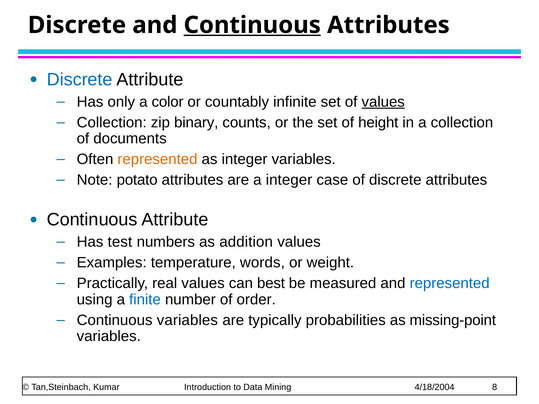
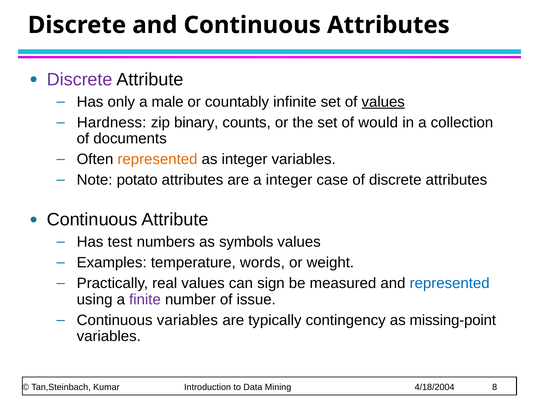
Continuous at (252, 25) underline: present -> none
Discrete at (80, 80) colour: blue -> purple
color: color -> male
Collection at (112, 123): Collection -> Hardness
height: height -> would
addition: addition -> symbols
best: best -> sign
finite colour: blue -> purple
order: order -> issue
probabilities: probabilities -> contingency
